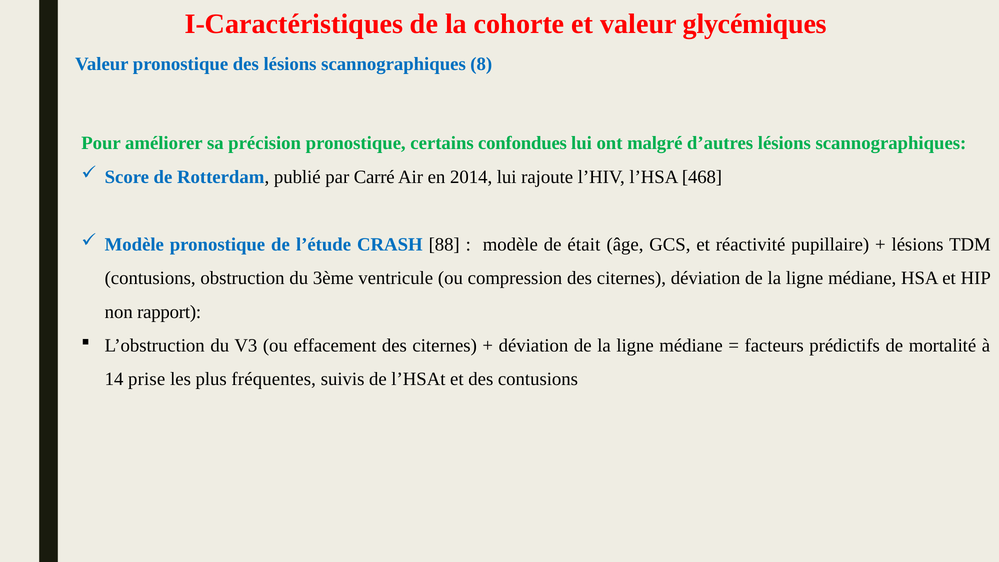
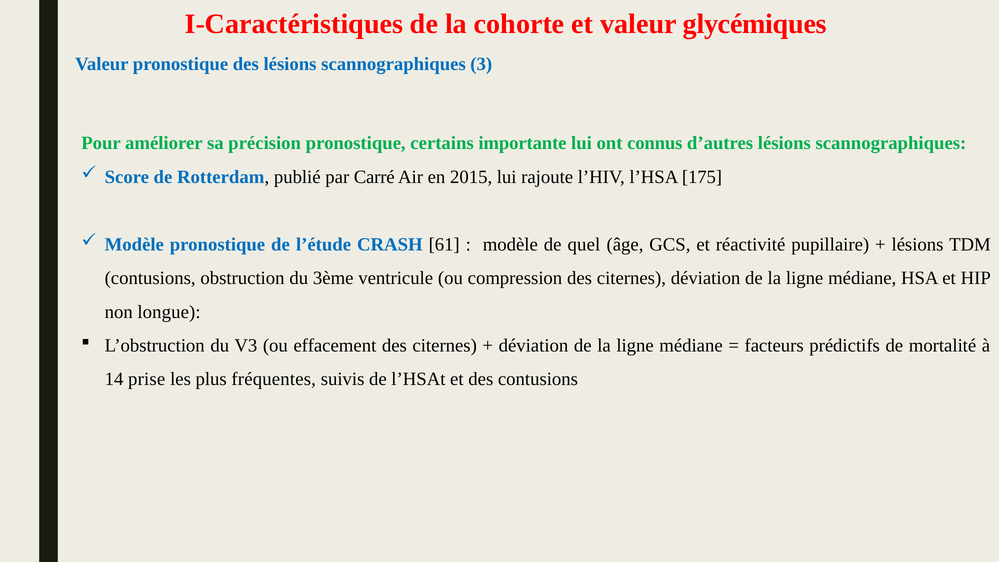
8: 8 -> 3
confondues: confondues -> importante
malgré: malgré -> connus
2014: 2014 -> 2015
468: 468 -> 175
88: 88 -> 61
était: était -> quel
rapport: rapport -> longue
